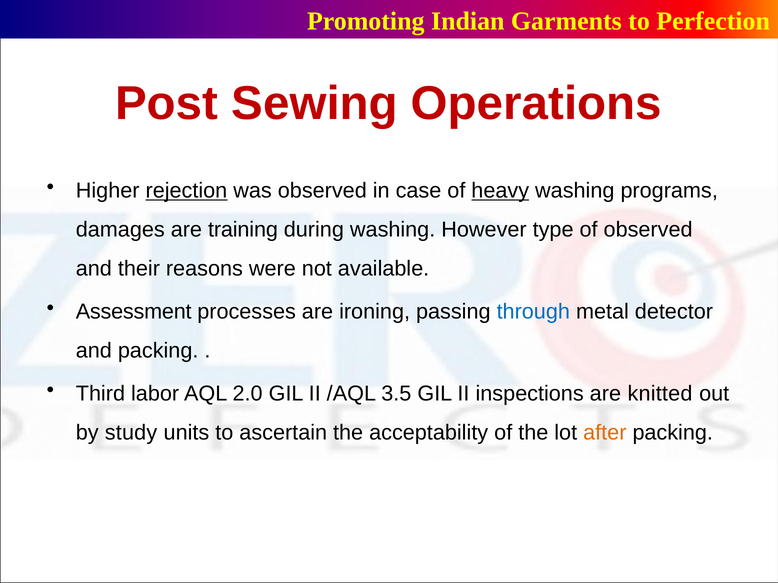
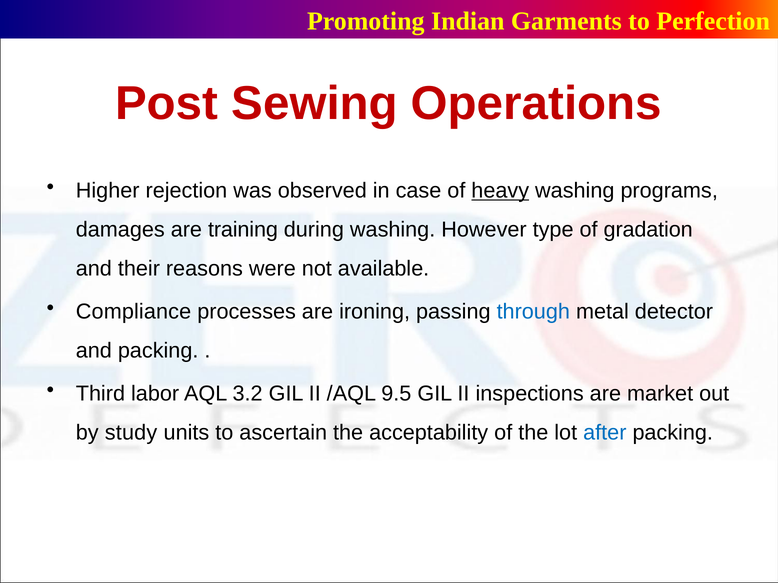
rejection underline: present -> none
of observed: observed -> gradation
Assessment: Assessment -> Compliance
2.0: 2.0 -> 3.2
3.5: 3.5 -> 9.5
knitted: knitted -> market
after colour: orange -> blue
